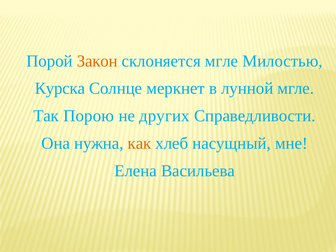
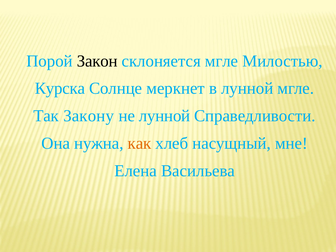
Закон colour: orange -> black
Порою: Порою -> Закону
не других: других -> лунной
